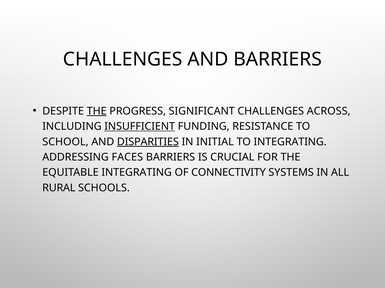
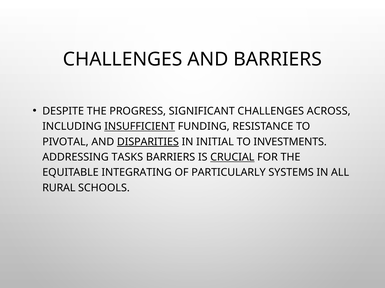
THE at (97, 111) underline: present -> none
SCHOOL: SCHOOL -> PIVOTAL
TO INTEGRATING: INTEGRATING -> INVESTMENTS
FACES: FACES -> TASKS
CRUCIAL underline: none -> present
CONNECTIVITY: CONNECTIVITY -> PARTICULARLY
